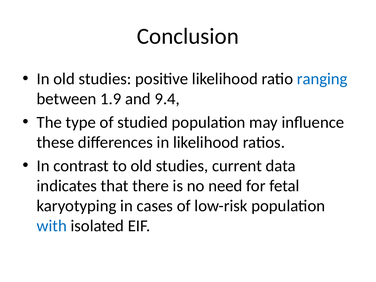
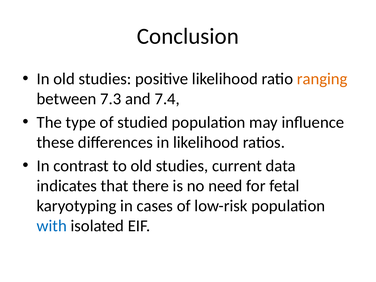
ranging colour: blue -> orange
1.9: 1.9 -> 7.3
9.4: 9.4 -> 7.4
